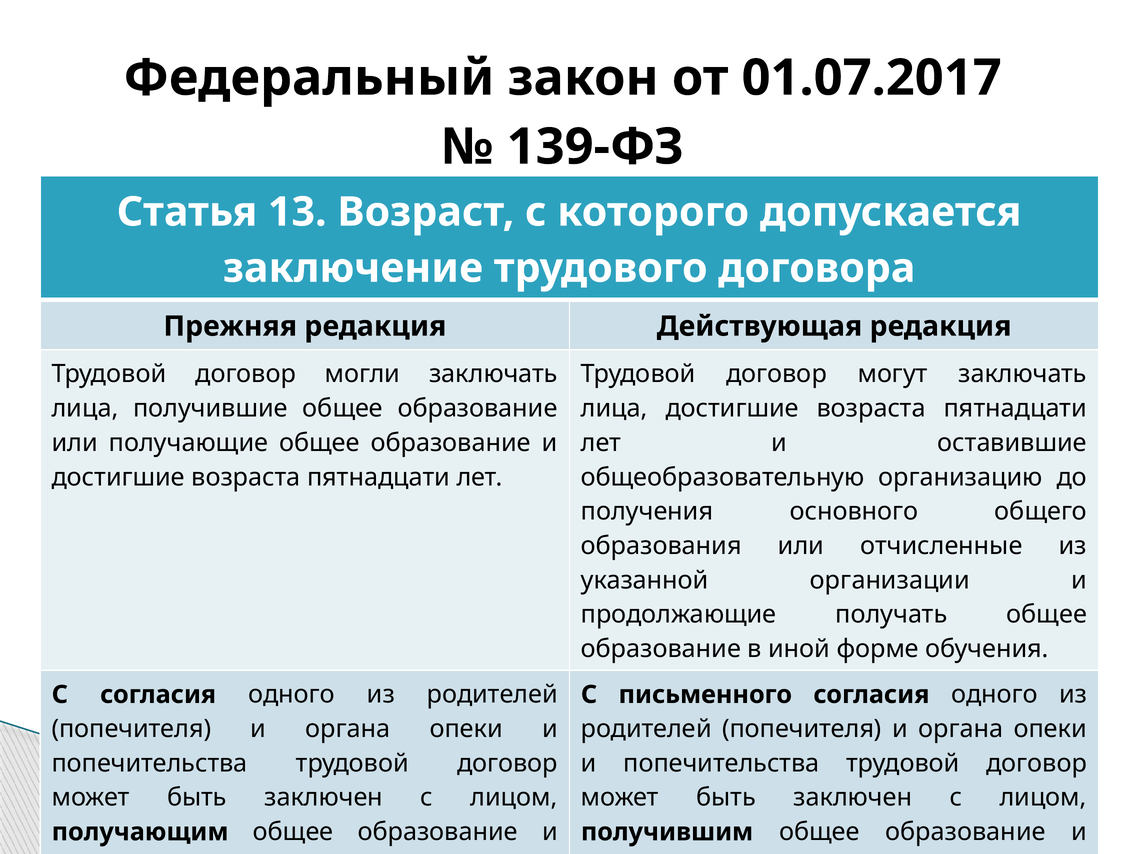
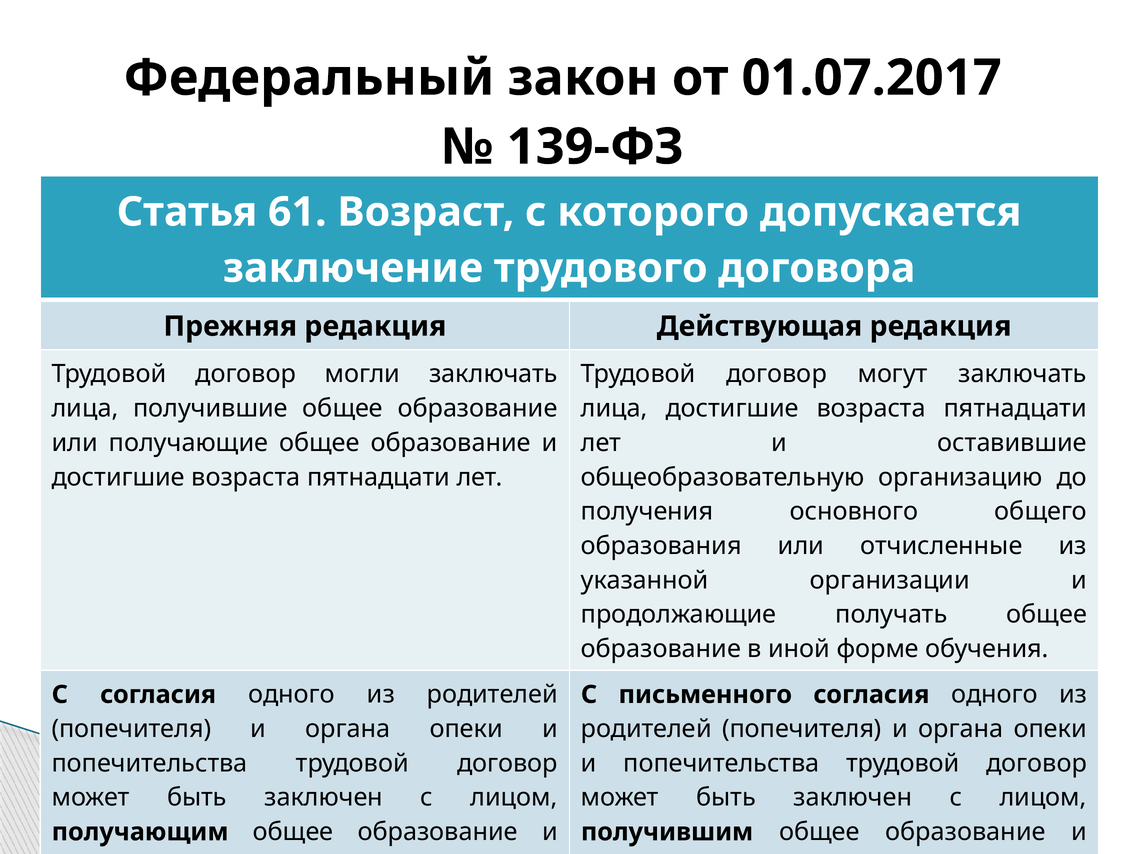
13: 13 -> 61
